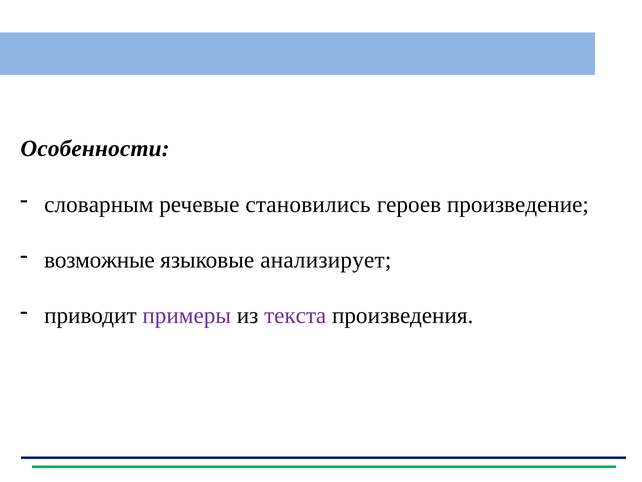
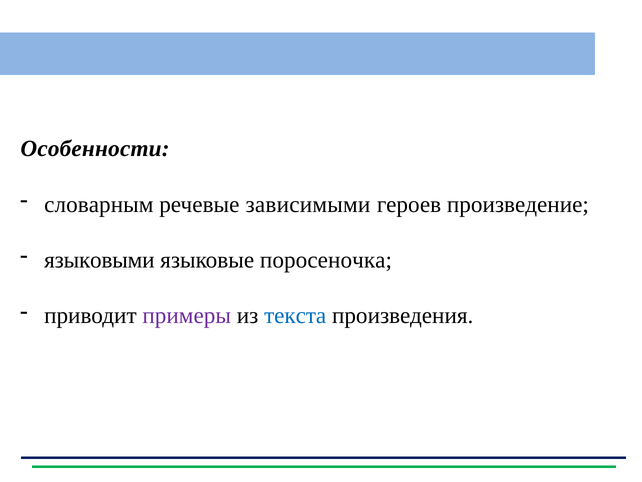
становились: становились -> зависимыми
возможные: возможные -> языковыми
анализирует: анализирует -> поросеночка
текста colour: purple -> blue
